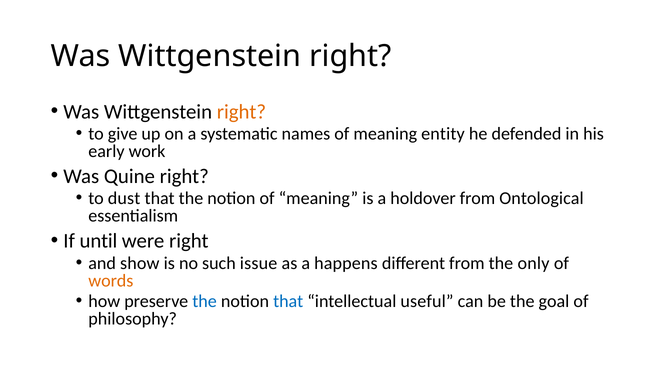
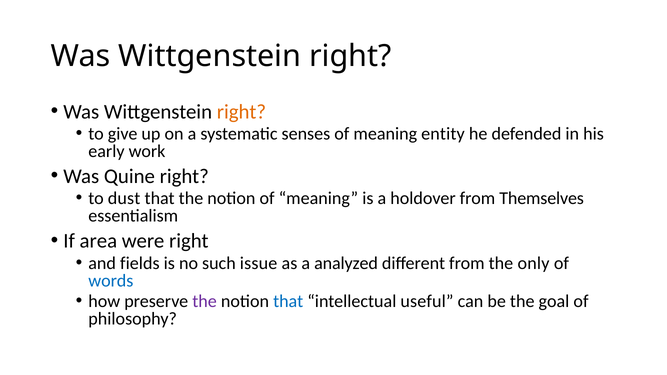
names: names -> senses
Ontological: Ontological -> Themselves
until: until -> area
show: show -> fields
happens: happens -> analyzed
words colour: orange -> blue
the at (205, 301) colour: blue -> purple
